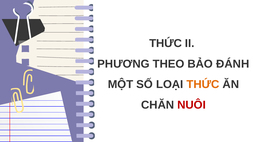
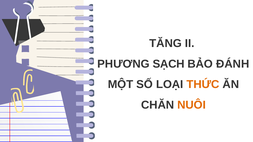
THỨC at (166, 43): THỨC -> TĂNG
THEO: THEO -> SẠCH
NUÔI colour: red -> orange
